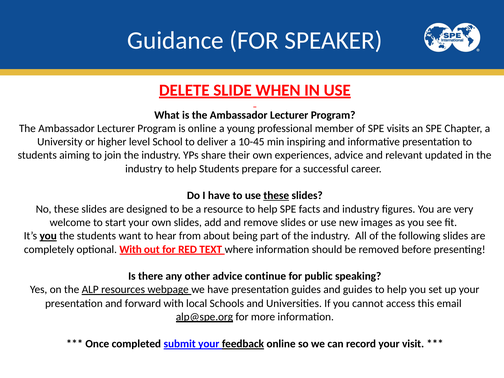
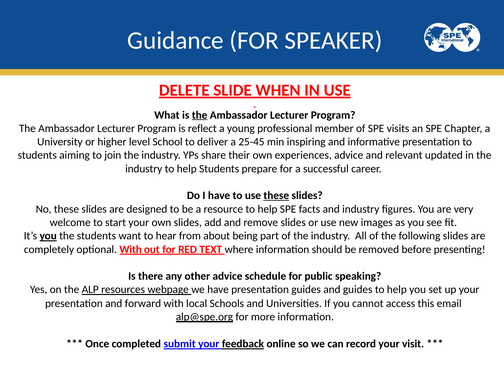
the at (200, 115) underline: none -> present
is online: online -> reflect
10-45: 10-45 -> 25-45
continue: continue -> schedule
